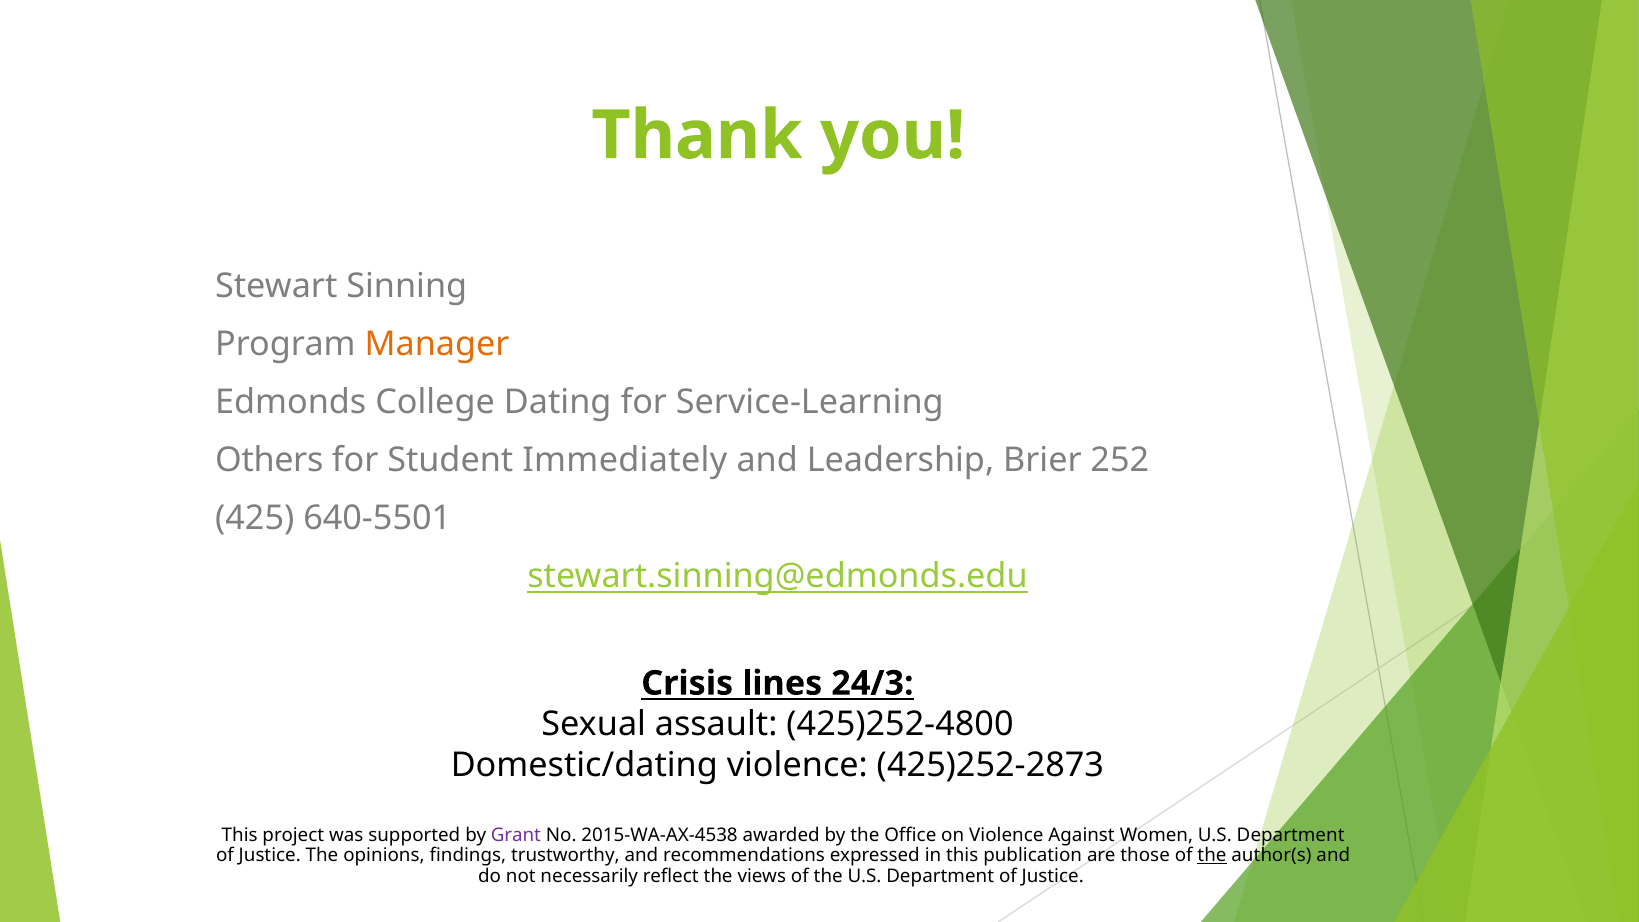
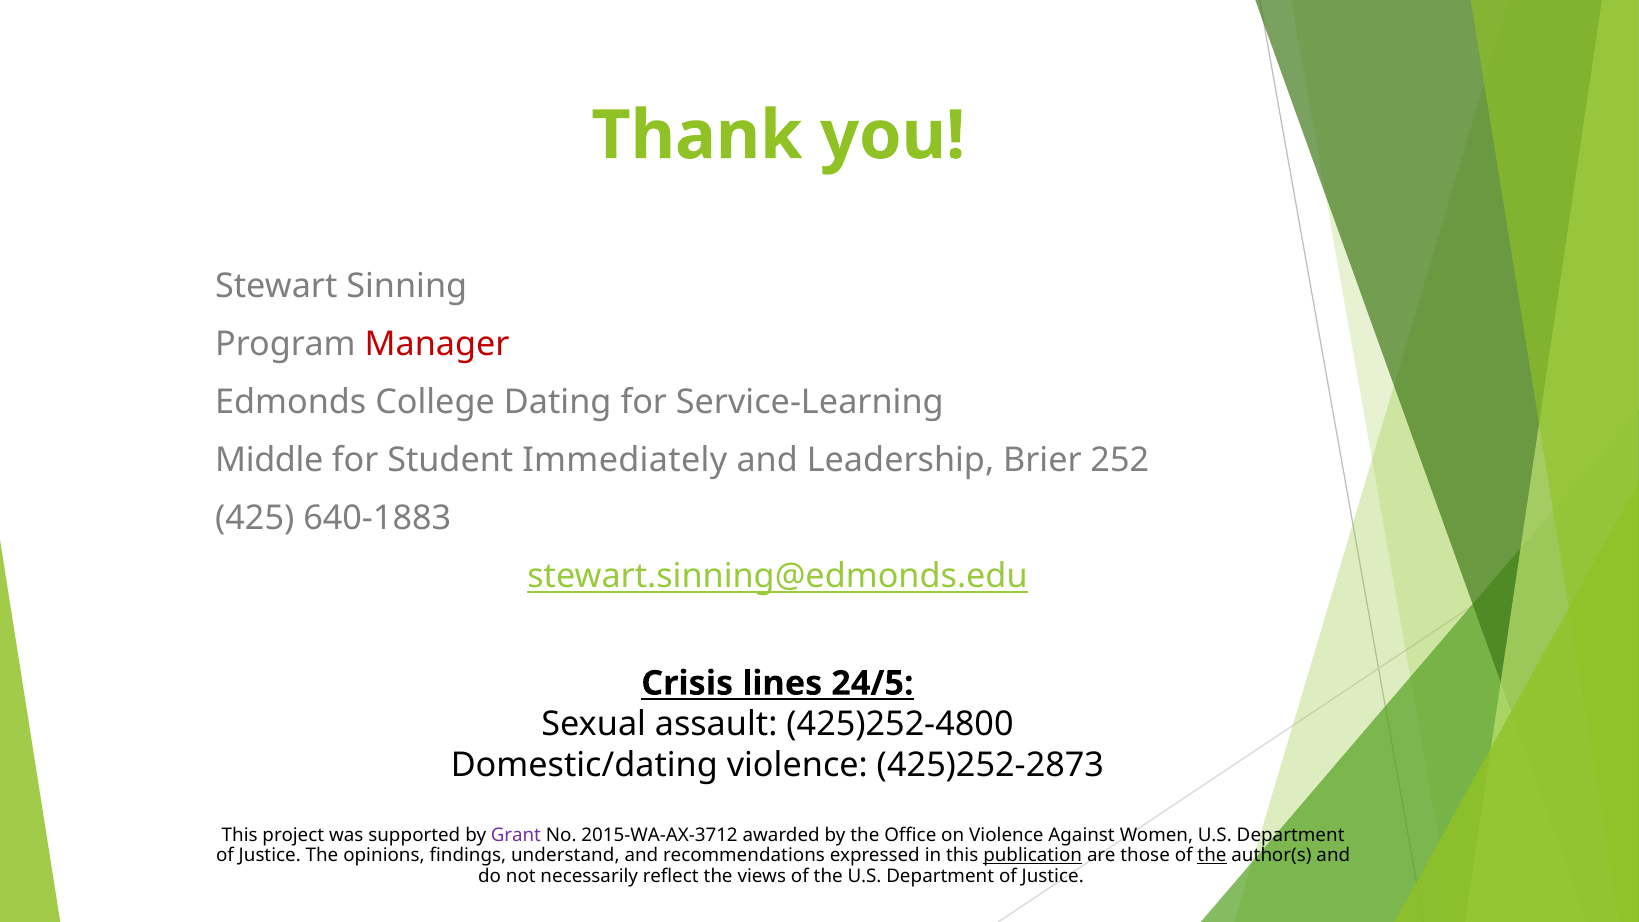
Manager colour: orange -> red
Others: Others -> Middle
640-5501: 640-5501 -> 640-1883
24/3: 24/3 -> 24/5
2015-WA-AX-4538: 2015-WA-AX-4538 -> 2015-WA-AX-3712
trustworthy: trustworthy -> understand
publication underline: none -> present
